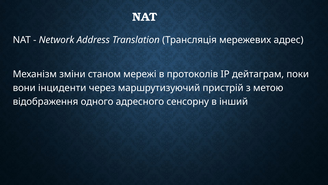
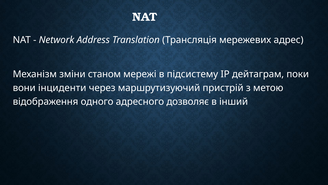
протоколів: протоколів -> підсистему
сенсорну: сенсорну -> дозволяє
